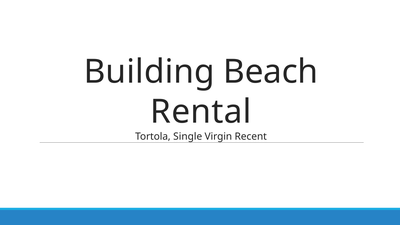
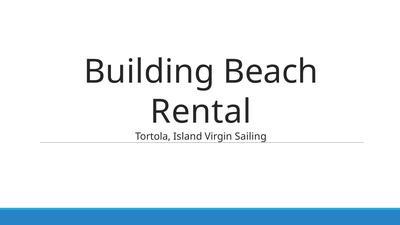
Single: Single -> Island
Recent: Recent -> Sailing
